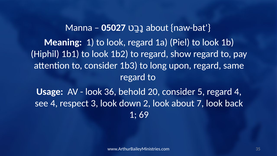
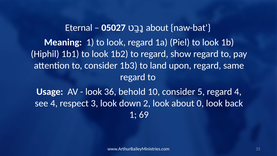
Manna: Manna -> Eternal
long: long -> land
20: 20 -> 10
7: 7 -> 0
